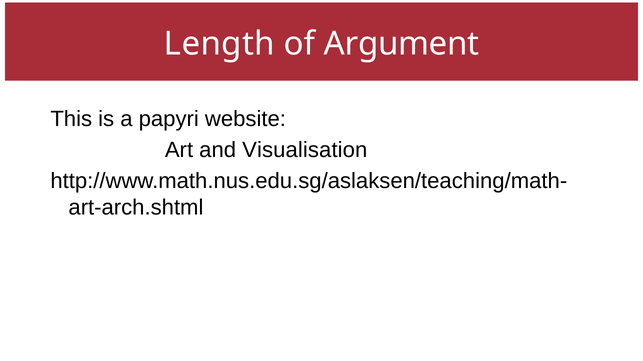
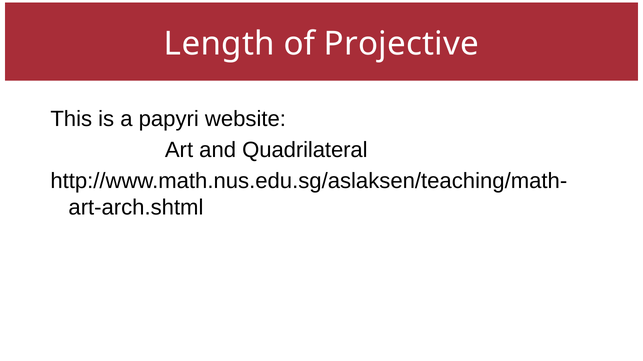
Argument: Argument -> Projective
Visualisation: Visualisation -> Quadrilateral
